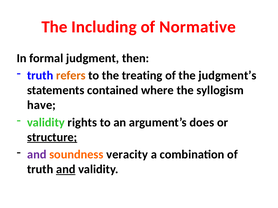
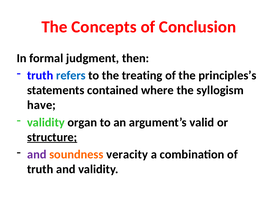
Including: Including -> Concepts
Normative: Normative -> Conclusion
refers colour: orange -> blue
judgment’s: judgment’s -> principles’s
rights: rights -> organ
does: does -> valid
and at (66, 170) underline: present -> none
